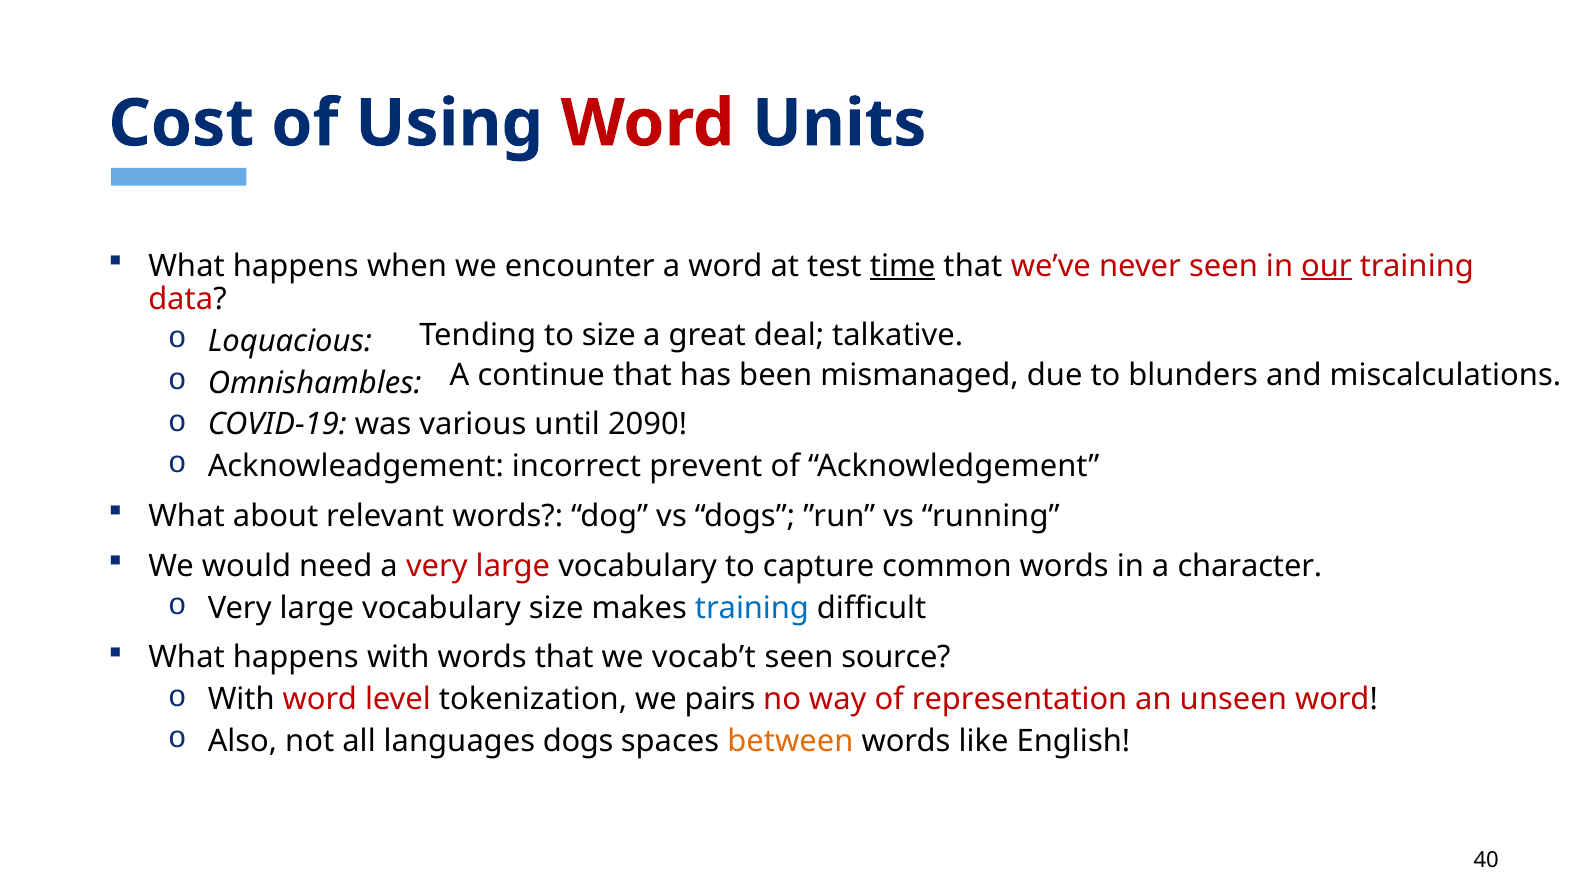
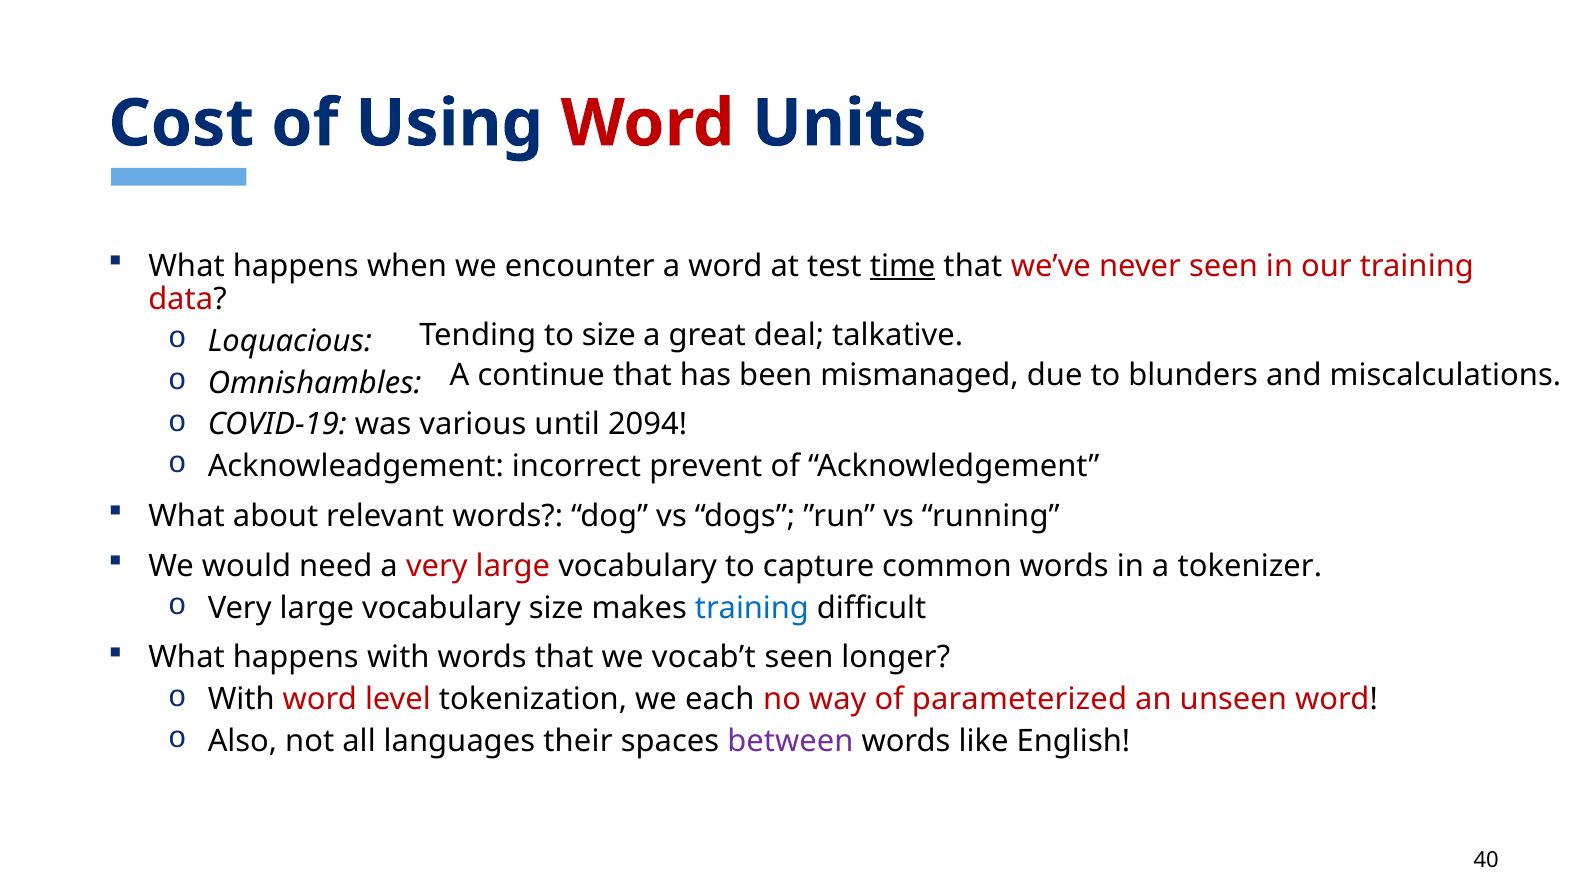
our underline: present -> none
2090: 2090 -> 2094
character: character -> tokenizer
source: source -> longer
pairs: pairs -> each
representation: representation -> parameterized
languages dogs: dogs -> their
between colour: orange -> purple
